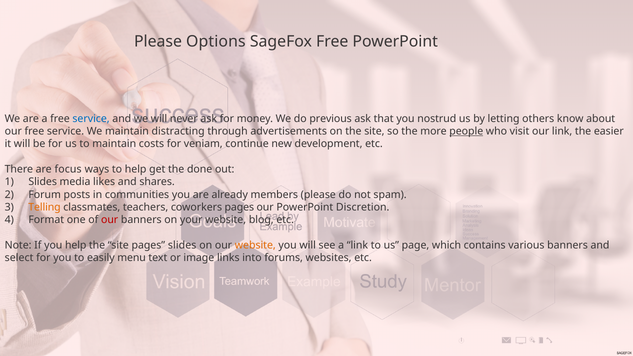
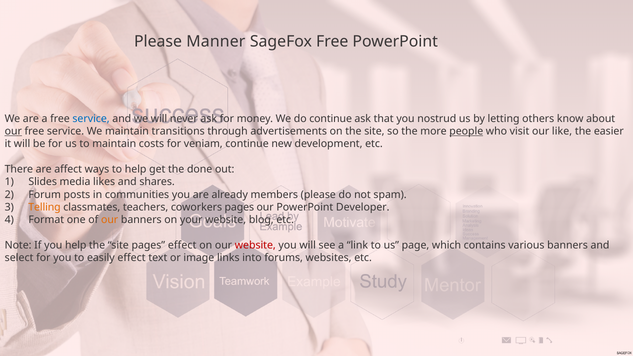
Options: Options -> Manner
do previous: previous -> continue
our at (13, 131) underline: none -> present
distracting: distracting -> transitions
our link: link -> like
focus: focus -> affect
Discretion: Discretion -> Developer
our at (110, 220) colour: red -> orange
pages slides: slides -> effect
website at (255, 245) colour: orange -> red
easily menu: menu -> effect
